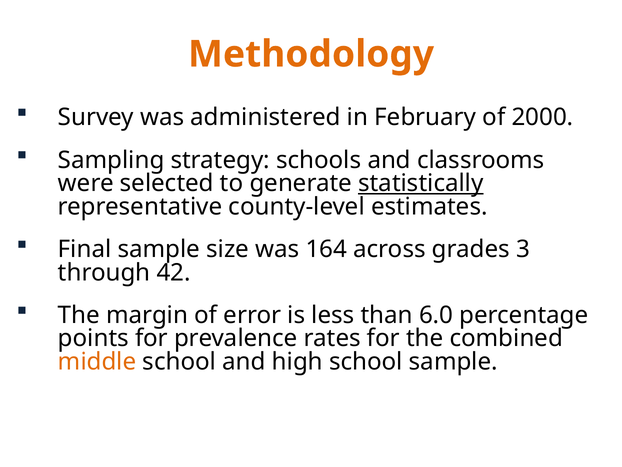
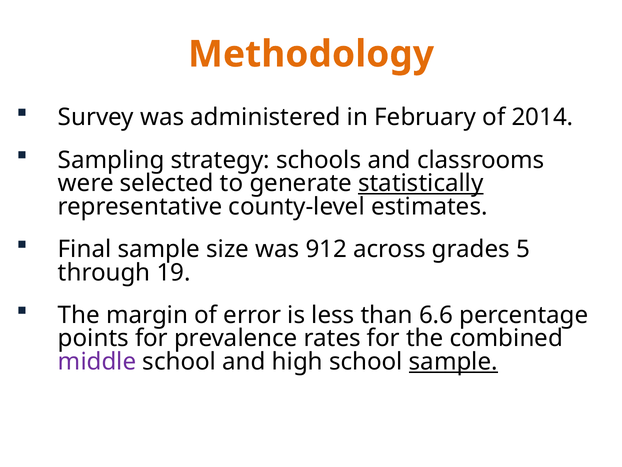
2000: 2000 -> 2014
164: 164 -> 912
3: 3 -> 5
42: 42 -> 19
6.0: 6.0 -> 6.6
middle colour: orange -> purple
sample at (453, 361) underline: none -> present
